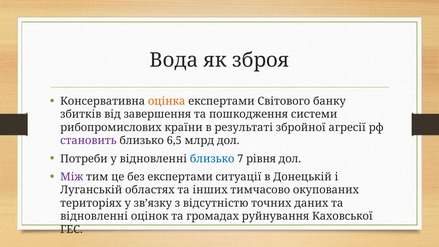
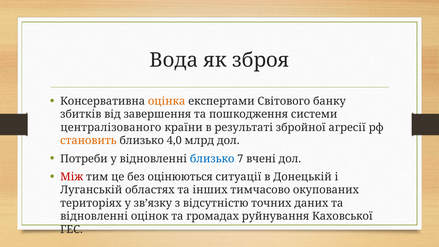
рибопромислових: рибопромислових -> централізованого
становить colour: purple -> orange
6,5: 6,5 -> 4,0
рівня: рівня -> вчені
Між colour: purple -> red
без експертами: експертами -> оцінюються
